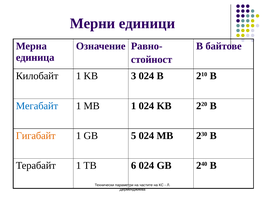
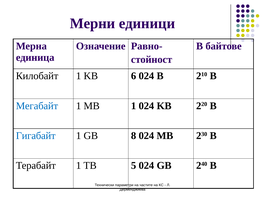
3: 3 -> 6
Гигабайт colour: orange -> blue
5: 5 -> 8
6: 6 -> 5
